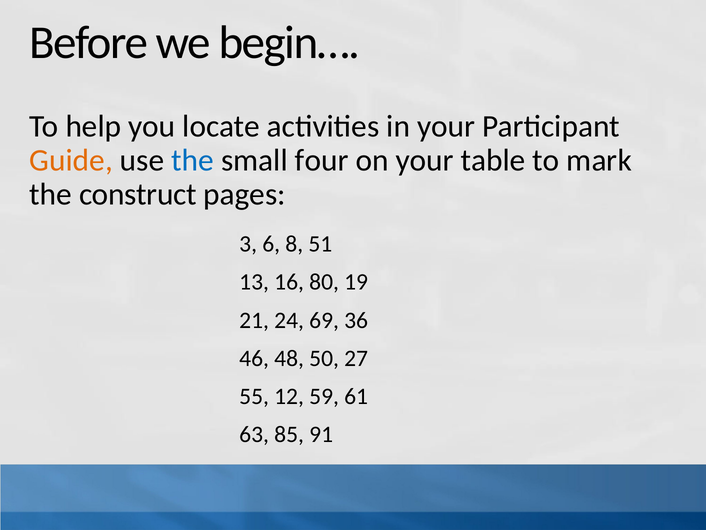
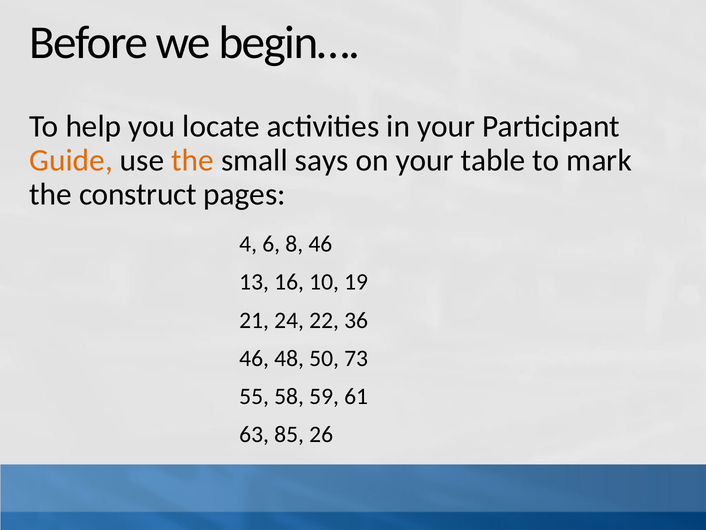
the at (193, 160) colour: blue -> orange
four: four -> says
3: 3 -> 4
8 51: 51 -> 46
80: 80 -> 10
69: 69 -> 22
27: 27 -> 73
12: 12 -> 58
91: 91 -> 26
